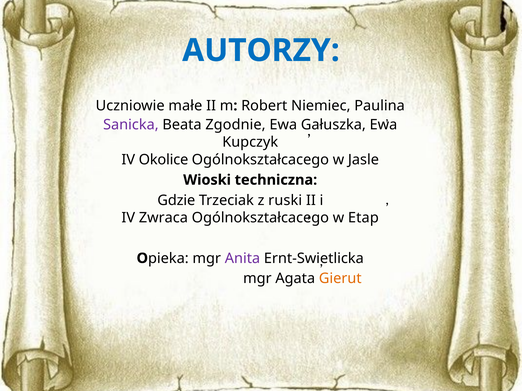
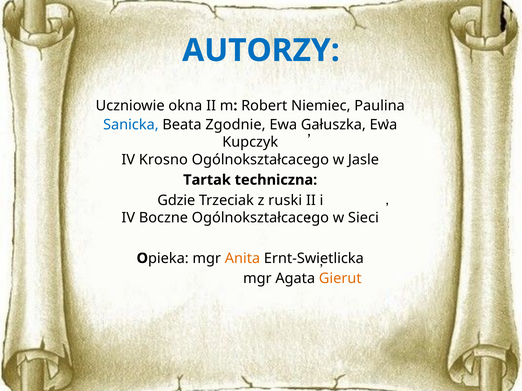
małe: małe -> okna
Sanicka colour: purple -> blue
Okolice: Okolice -> Krosno
Wioski: Wioski -> Tartak
Zwraca: Zwraca -> Boczne
Etap: Etap -> Sieci
Anita colour: purple -> orange
